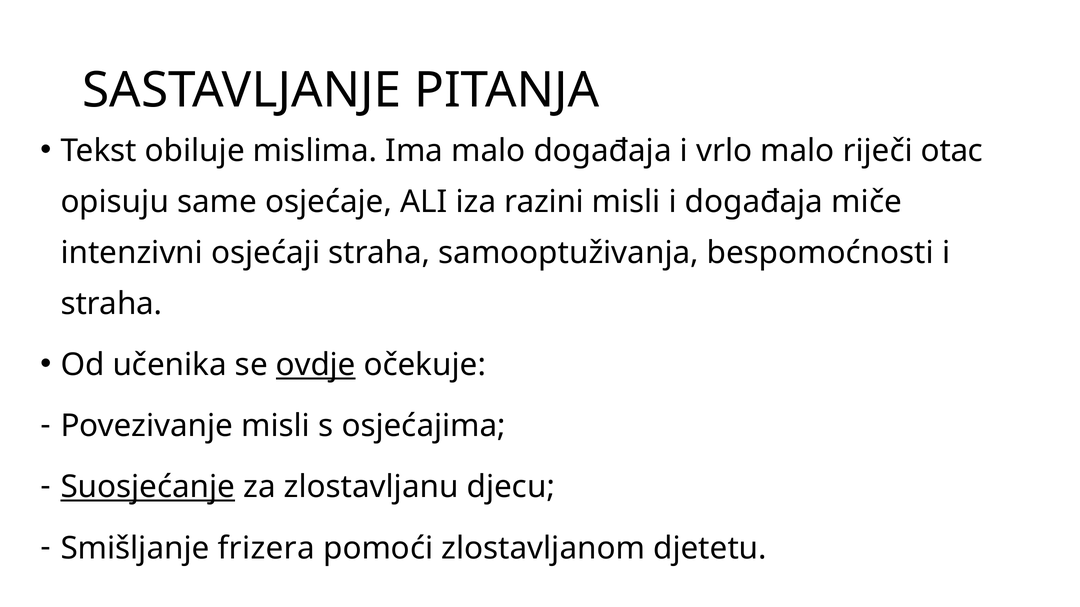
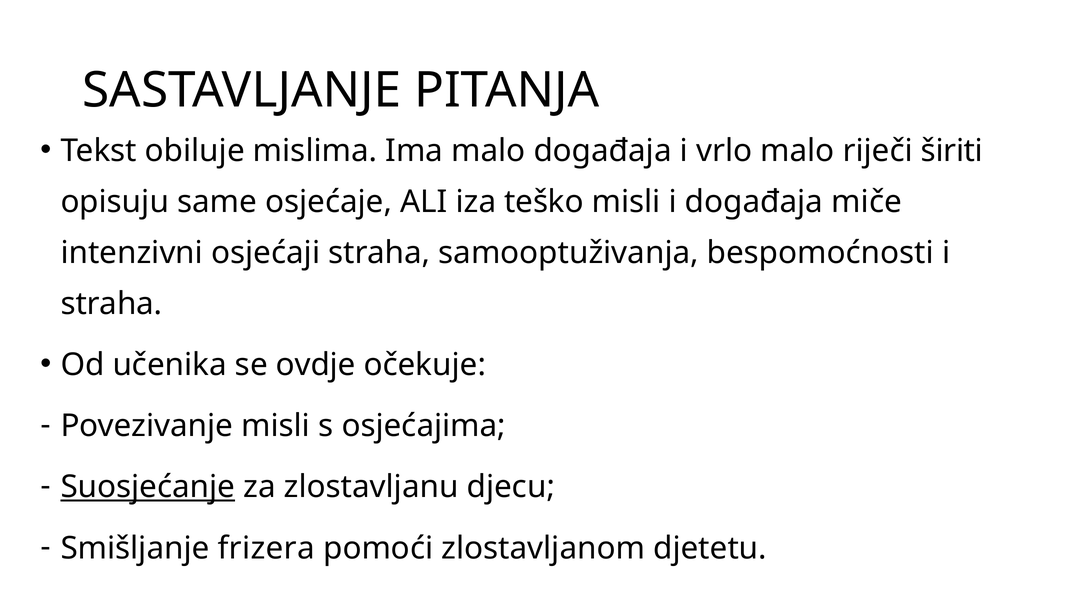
otac: otac -> širiti
razini: razini -> teško
ovdje underline: present -> none
